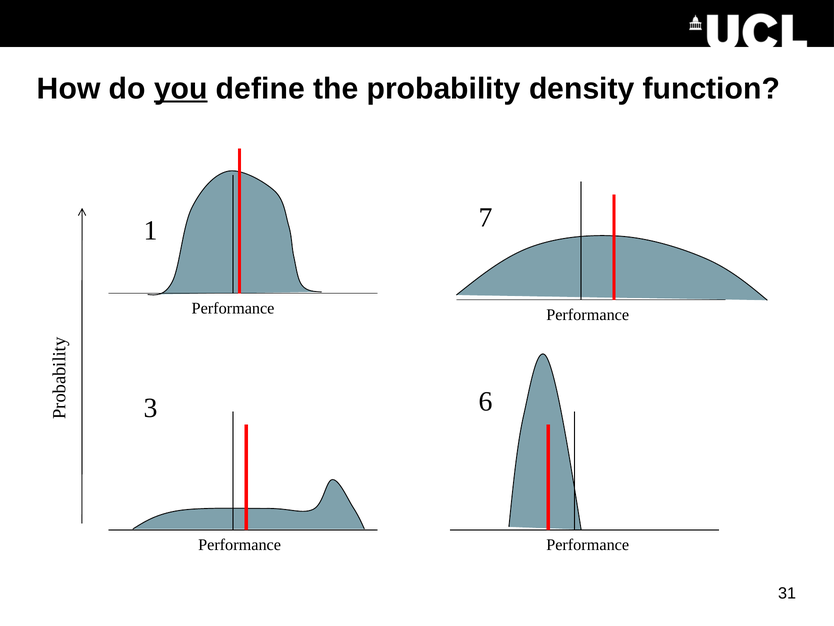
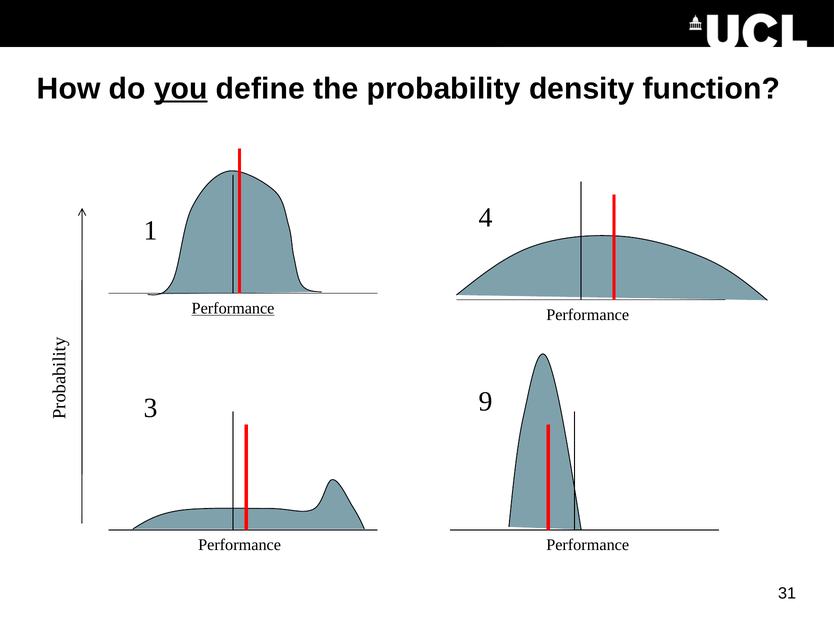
7: 7 -> 4
Performance at (233, 308) underline: none -> present
6: 6 -> 9
